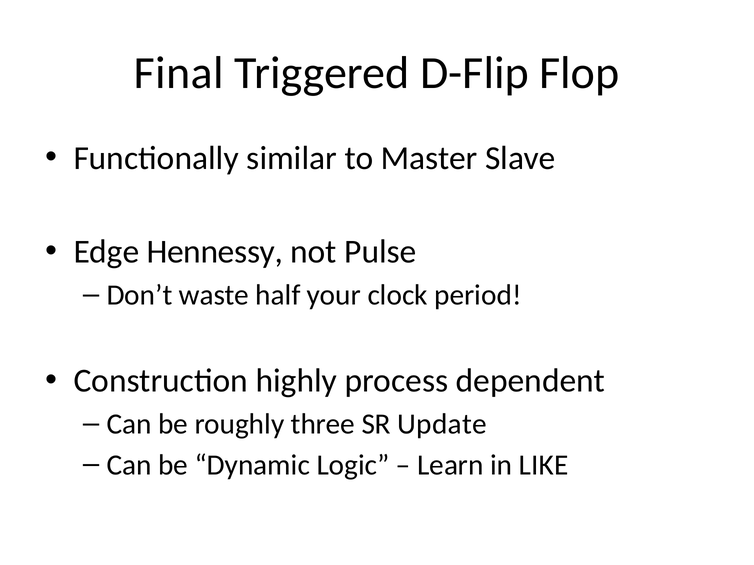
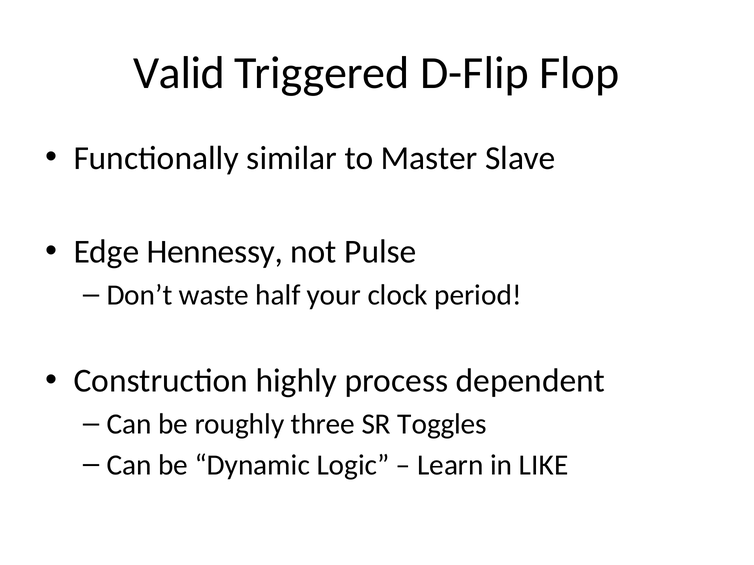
Final: Final -> Valid
Update: Update -> Toggles
